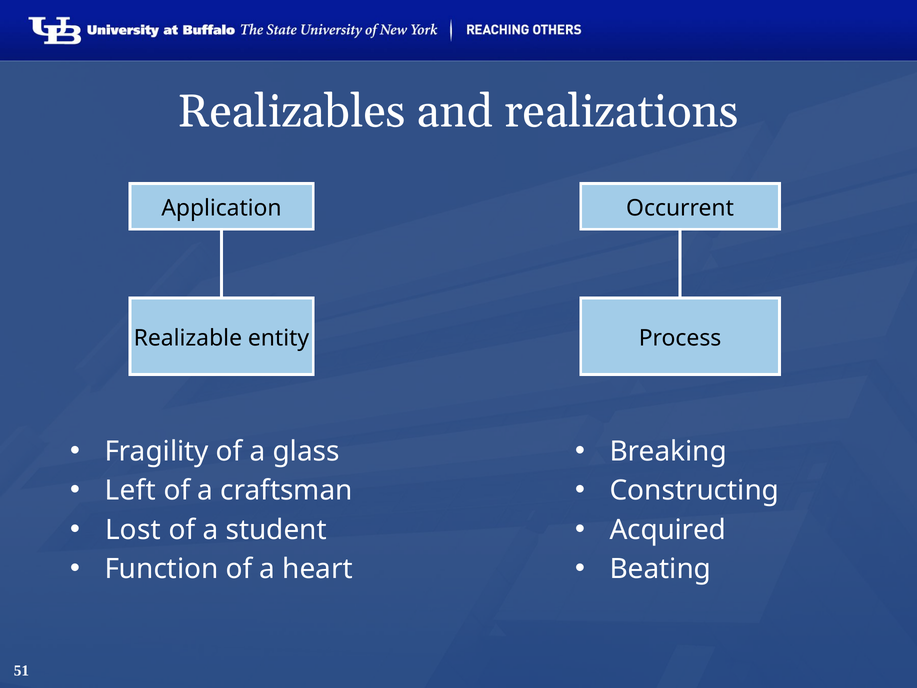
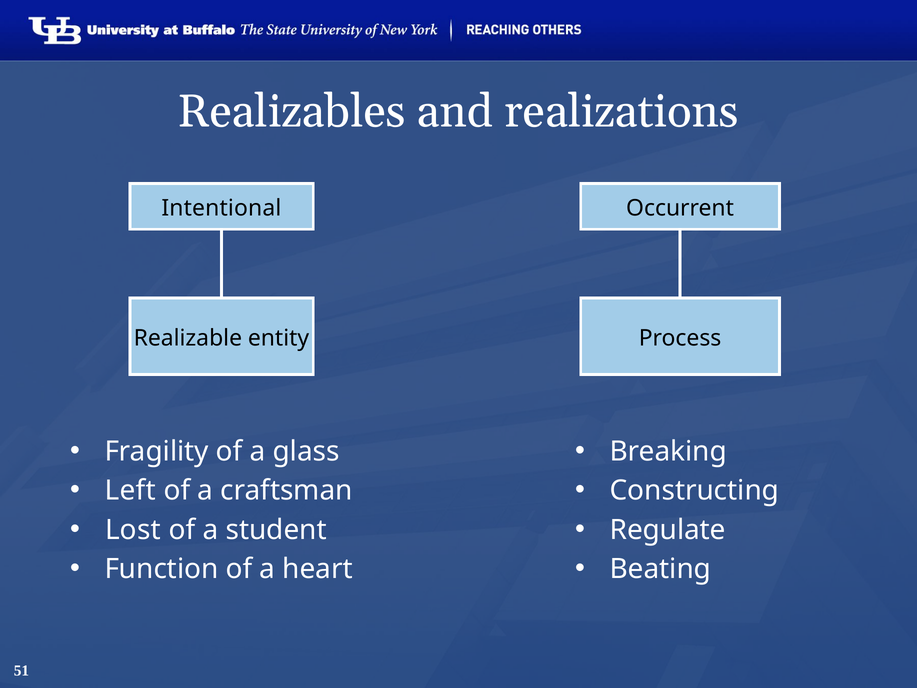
Application: Application -> Intentional
Acquired: Acquired -> Regulate
